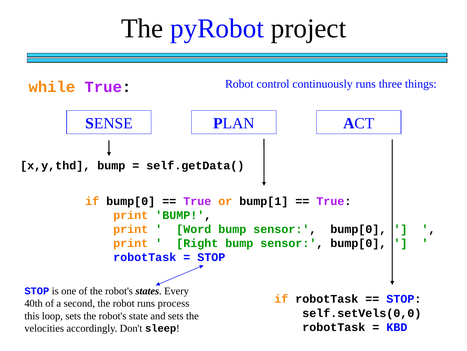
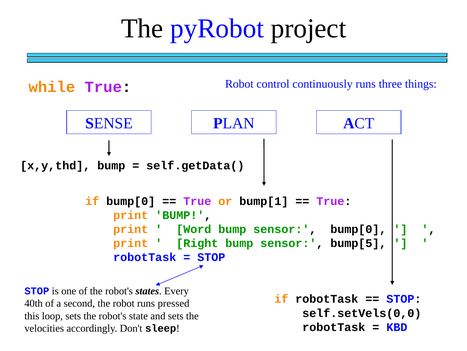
Right bump sensor bump[0: bump[0 -> bump[5
process: process -> pressed
